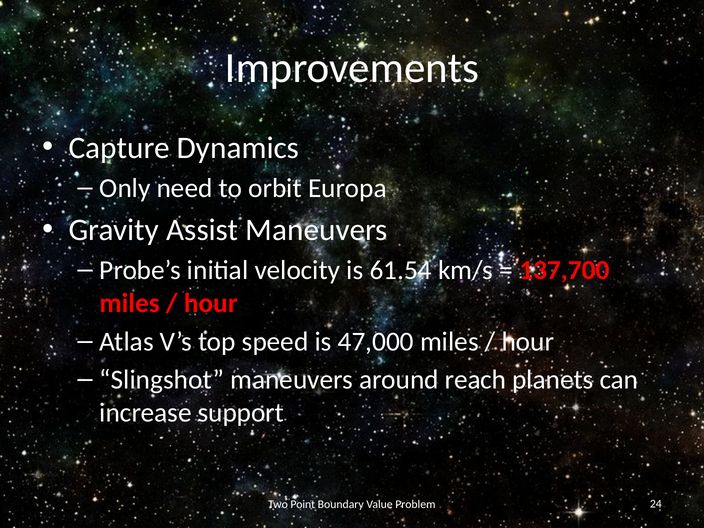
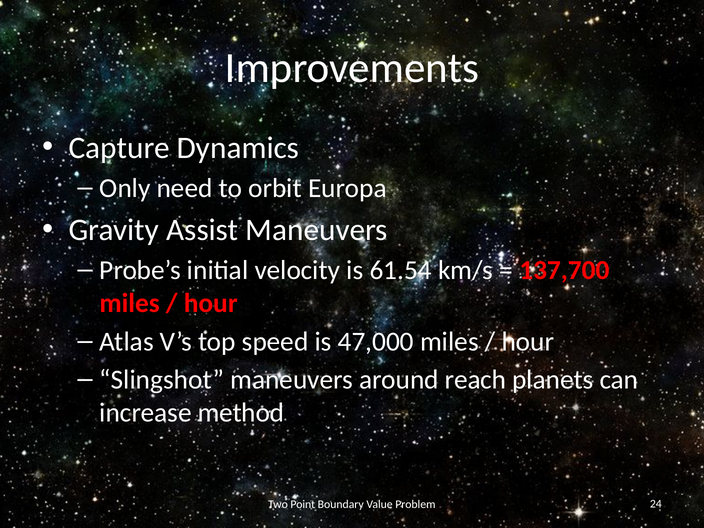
support: support -> method
